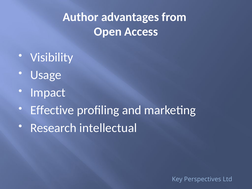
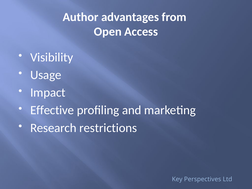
intellectual: intellectual -> restrictions
